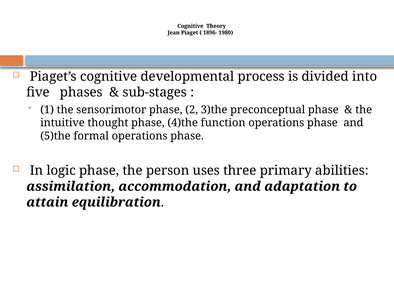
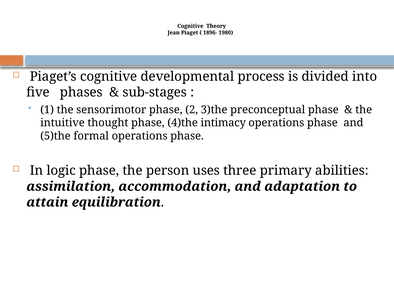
function: function -> intimacy
